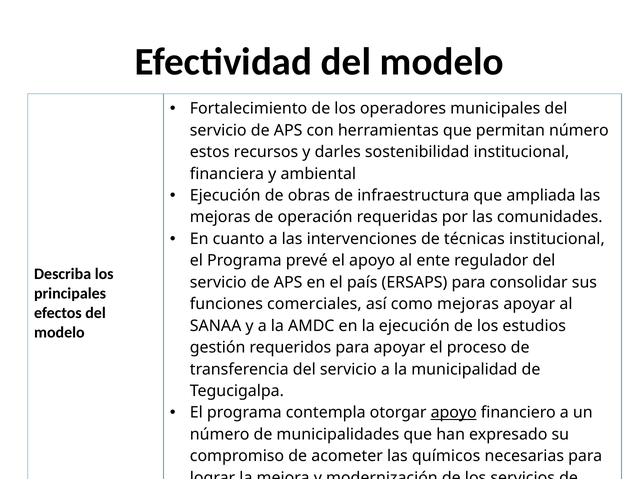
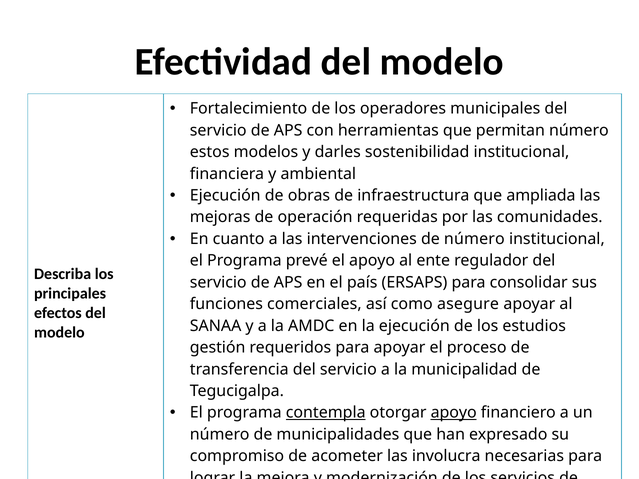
recursos: recursos -> modelos
de técnicas: técnicas -> número
como mejoras: mejoras -> asegure
contempla underline: none -> present
químicos: químicos -> involucra
